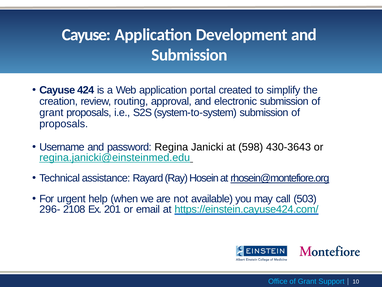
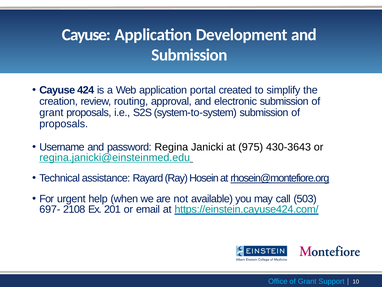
598: 598 -> 975
296-: 296- -> 697-
